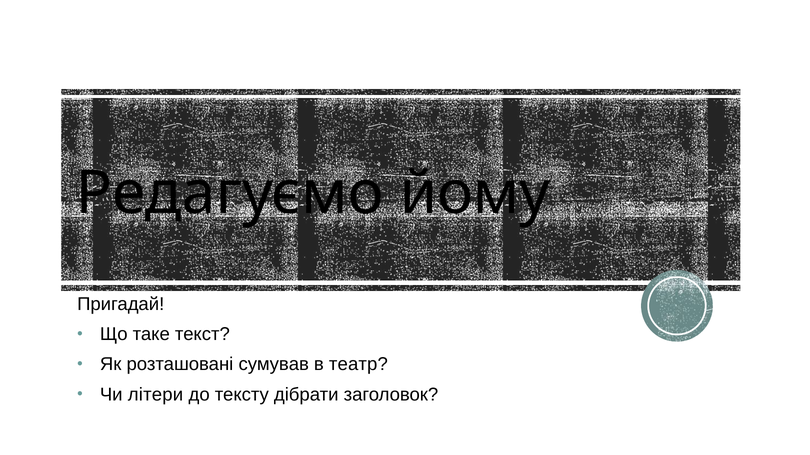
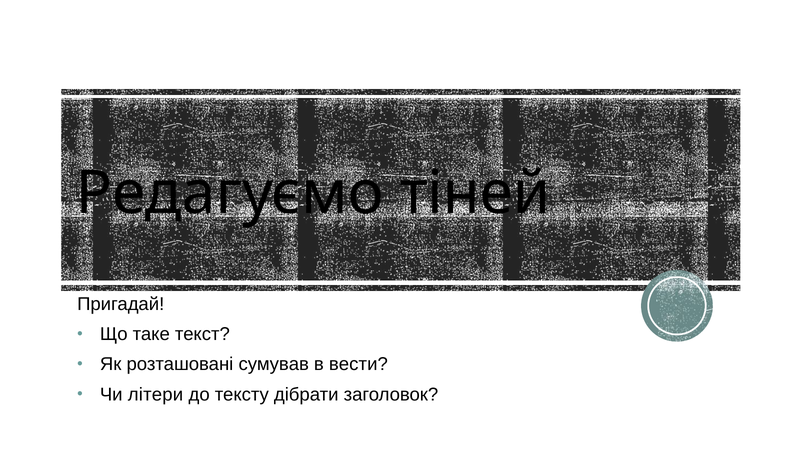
йому: йому -> тіней
театр: театр -> вести
